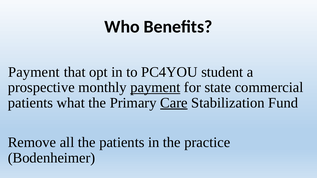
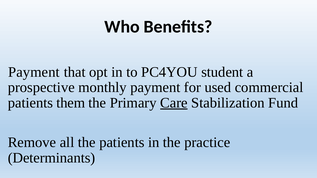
payment at (155, 88) underline: present -> none
state: state -> used
what: what -> them
Bodenheimer: Bodenheimer -> Determinants
